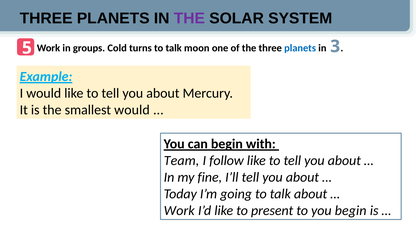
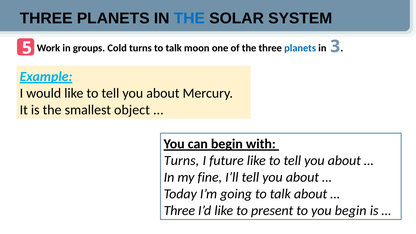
THE at (189, 18) colour: purple -> blue
smallest would: would -> object
Team at (182, 161): Team -> Turns
follow: follow -> future
Work at (179, 211): Work -> Three
